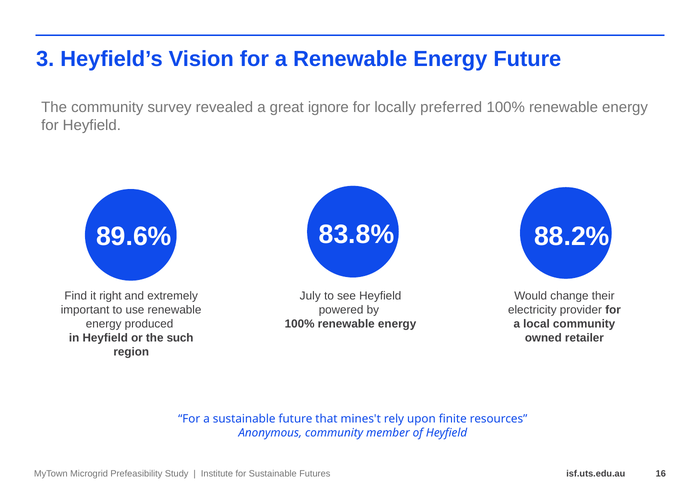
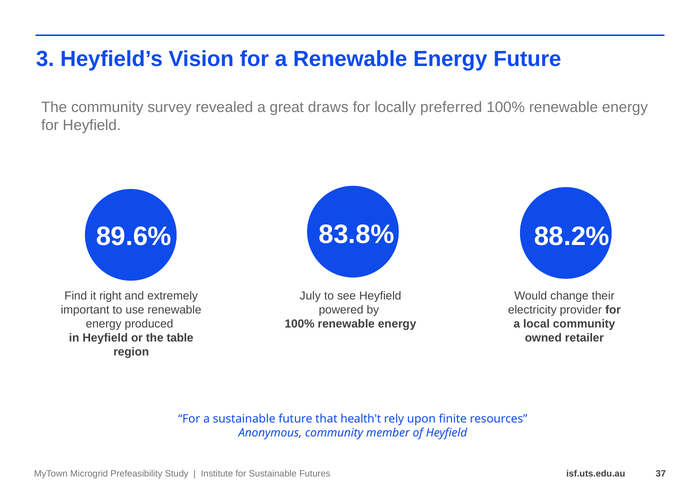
ignore: ignore -> draws
such: such -> table
mines't: mines't -> health't
16: 16 -> 37
